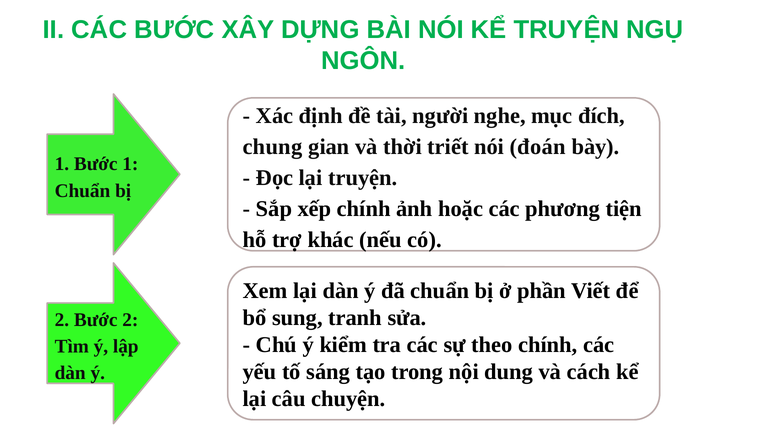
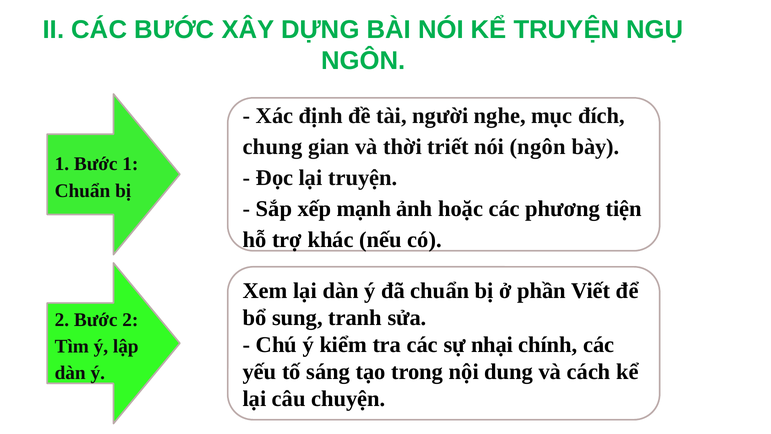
nói đoán: đoán -> ngôn
xếp chính: chính -> mạnh
theo: theo -> nhại
